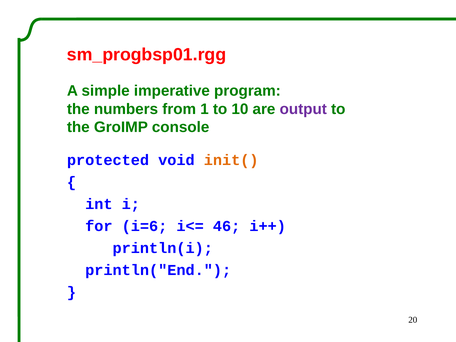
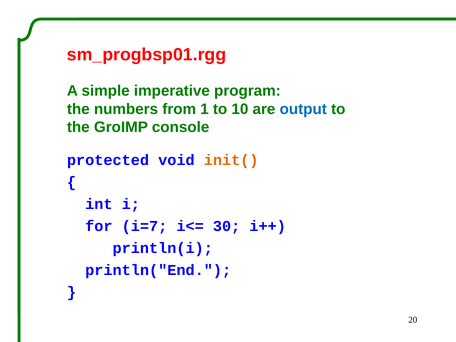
output colour: purple -> blue
i=6: i=6 -> i=7
46: 46 -> 30
